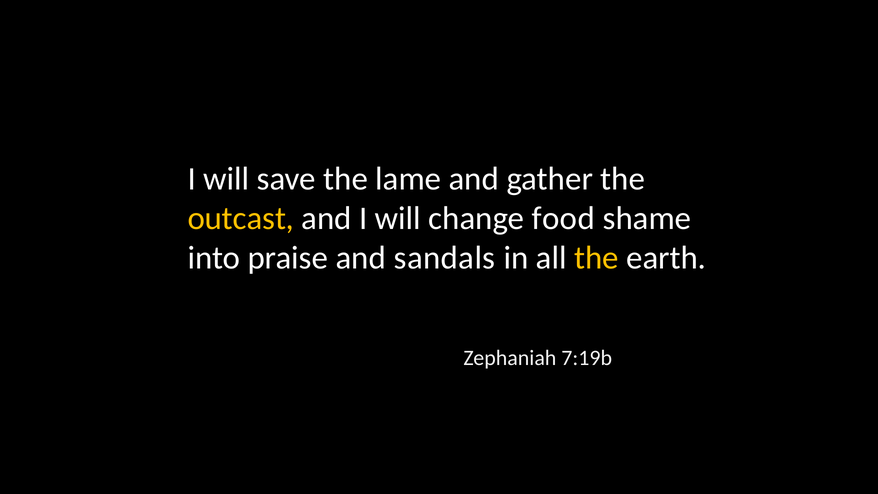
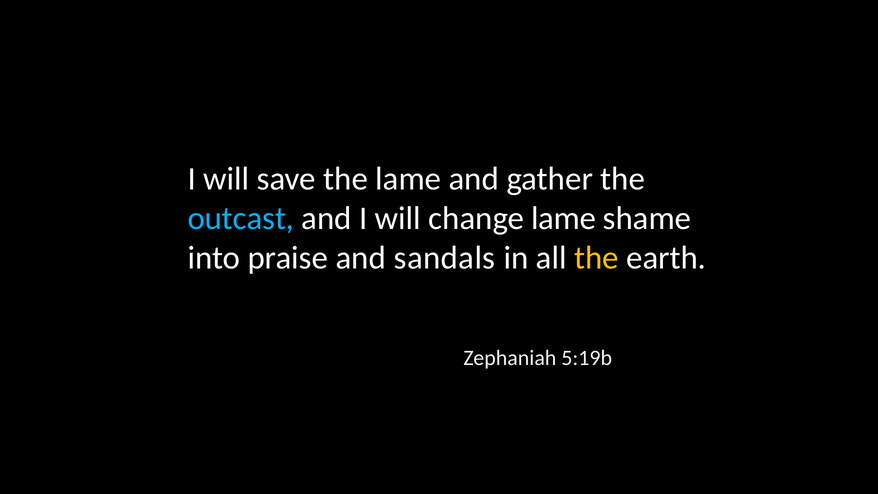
outcast colour: yellow -> light blue
change food: food -> lame
7:19b: 7:19b -> 5:19b
